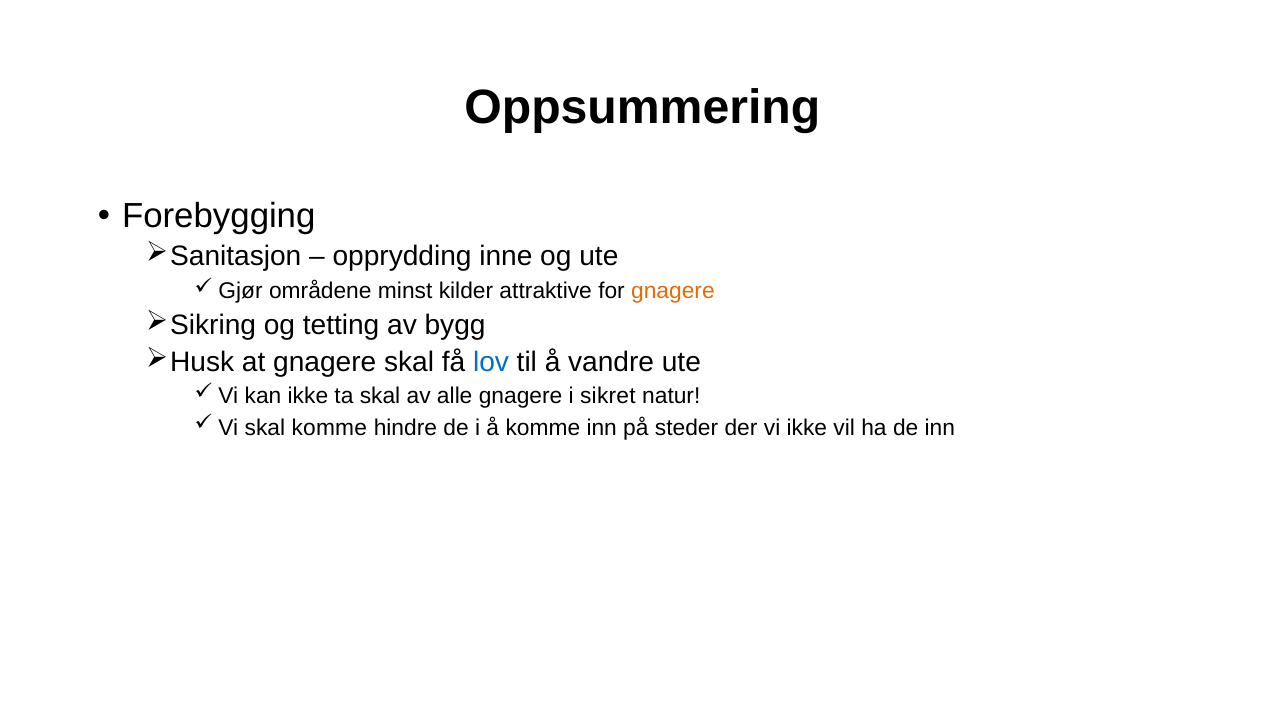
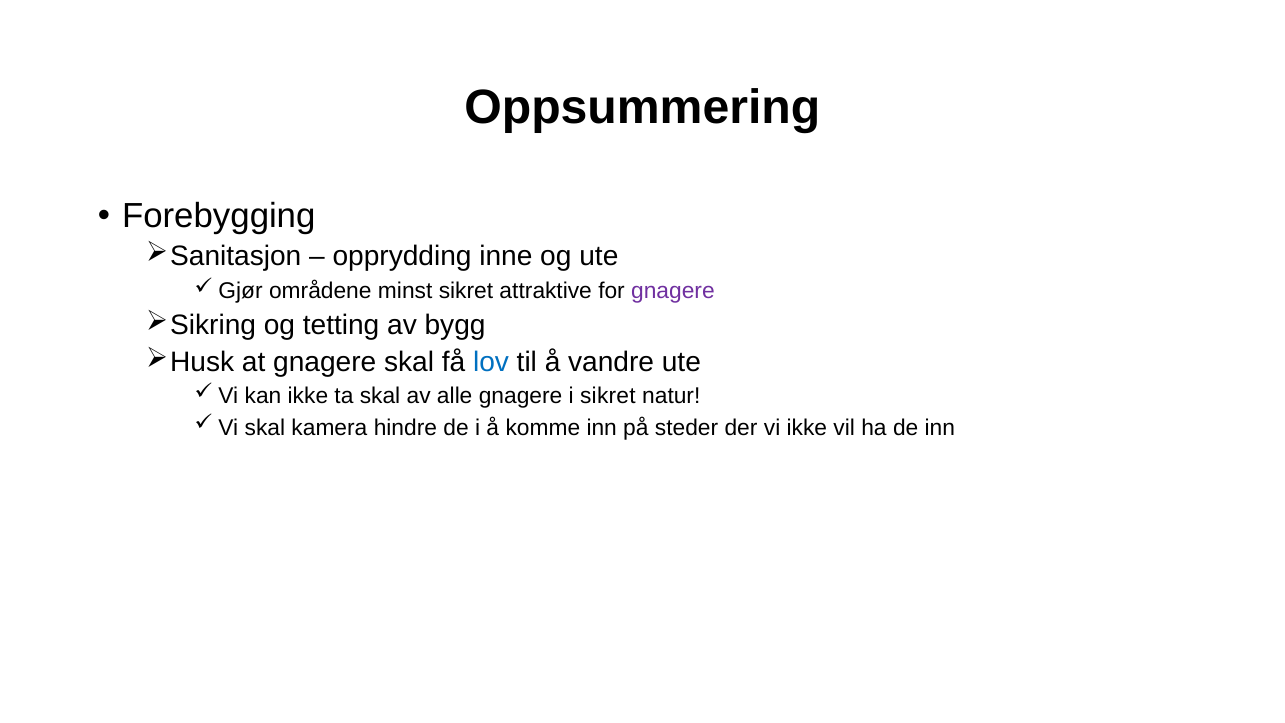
minst kilder: kilder -> sikret
gnagere at (673, 291) colour: orange -> purple
skal komme: komme -> kamera
